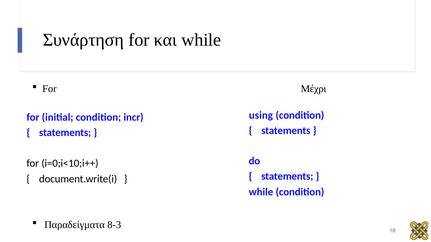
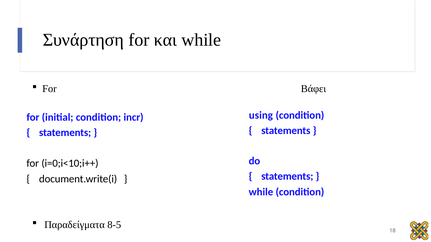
Μέχρι: Μέχρι -> Βάφει
8-3: 8-3 -> 8-5
